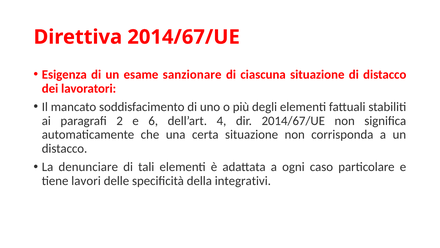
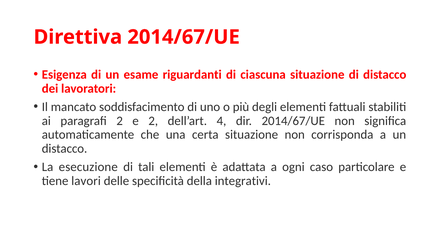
sanzionare: sanzionare -> riguardanti
e 6: 6 -> 2
denunciare: denunciare -> esecuzione
